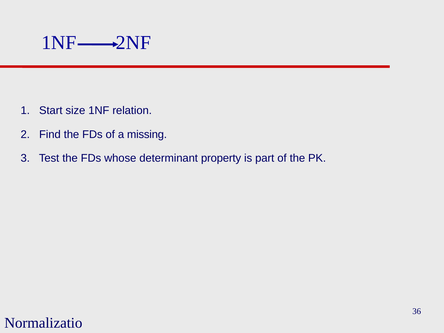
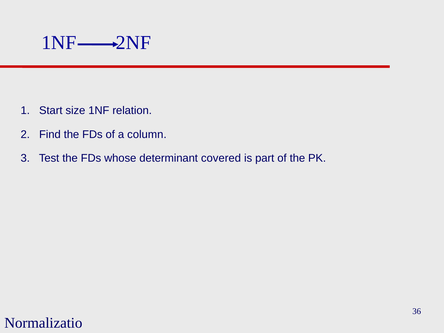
missing: missing -> column
property: property -> covered
